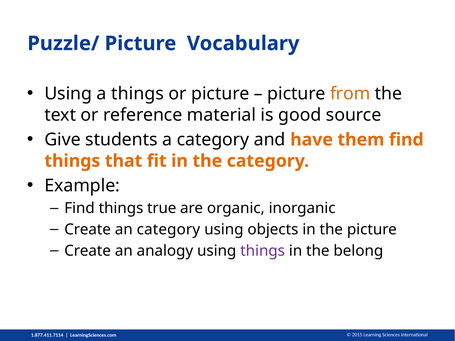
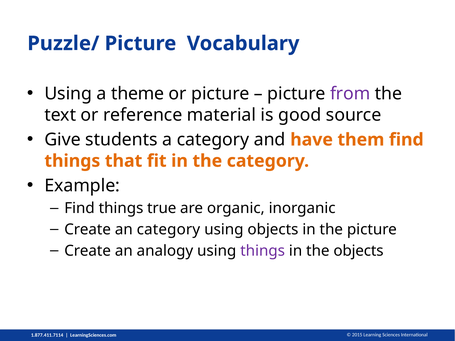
a things: things -> theme
from colour: orange -> purple
the belong: belong -> objects
